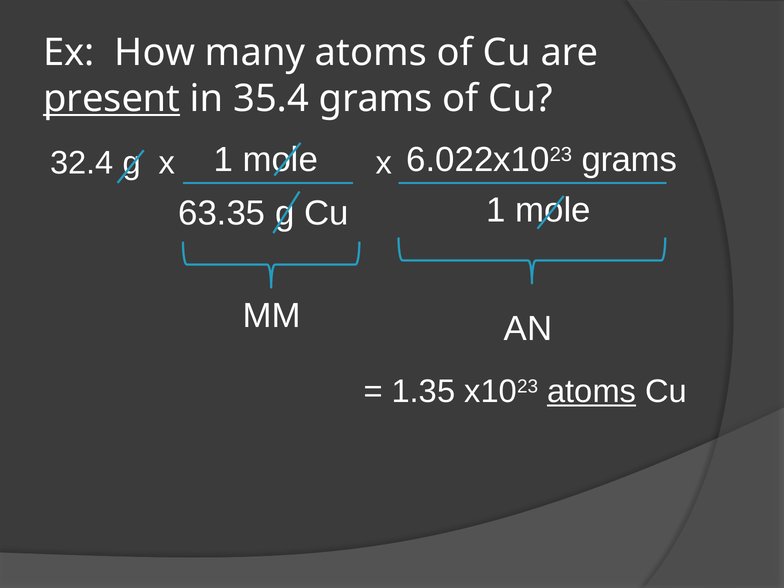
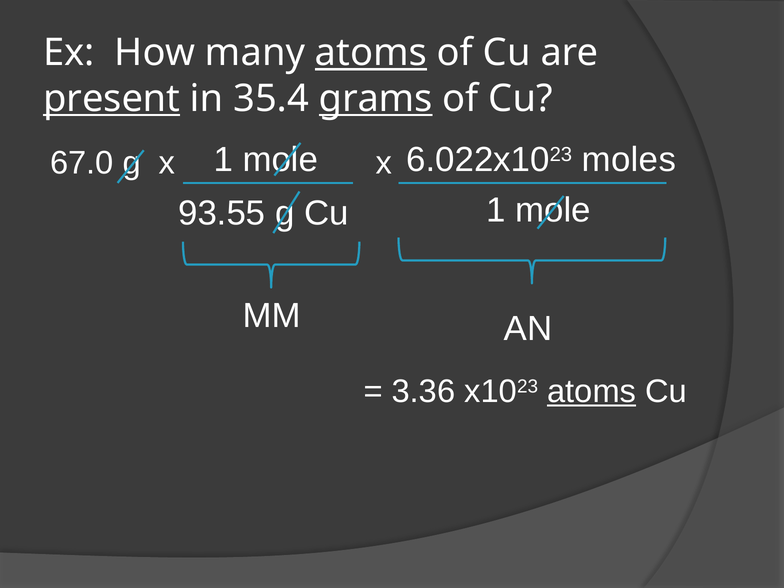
atoms at (371, 53) underline: none -> present
grams at (376, 99) underline: none -> present
6.022x1023 grams: grams -> moles
32.4: 32.4 -> 67.0
63.35: 63.35 -> 93.55
1.35: 1.35 -> 3.36
